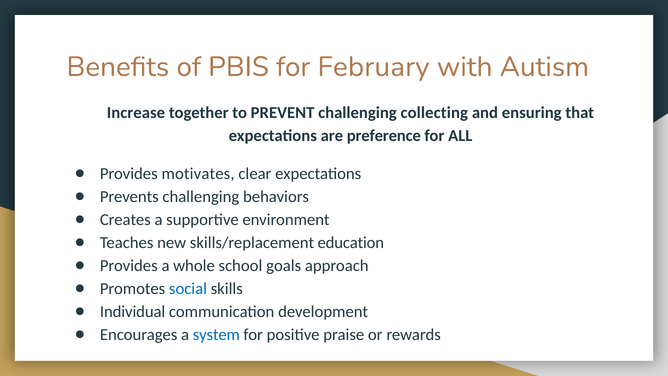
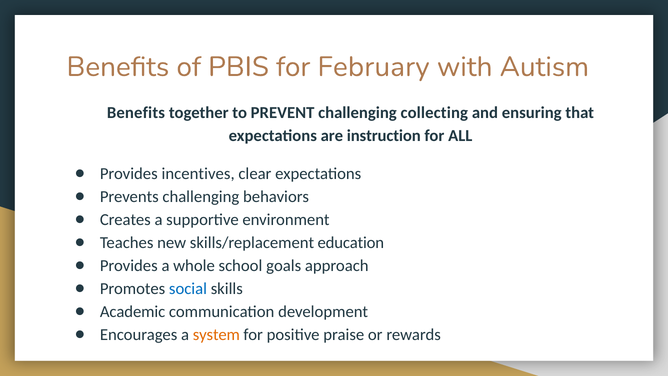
Increase at (136, 113): Increase -> Benefits
preference: preference -> instruction
motivates: motivates -> incentives
Individual: Individual -> Academic
system colour: blue -> orange
